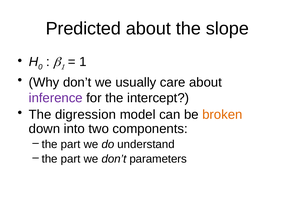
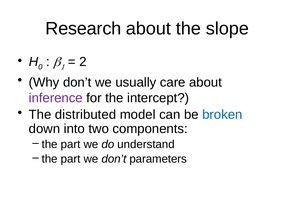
Predicted: Predicted -> Research
1 at (83, 62): 1 -> 2
digression: digression -> distributed
broken colour: orange -> blue
